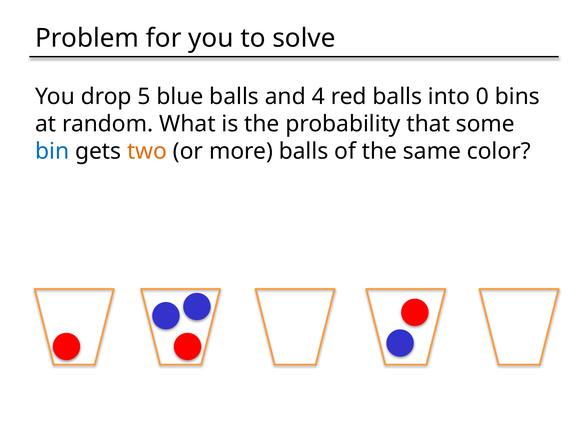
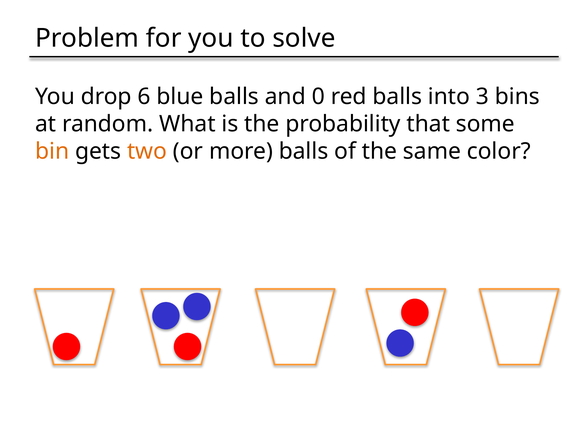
5: 5 -> 6
4: 4 -> 0
0: 0 -> 3
bin colour: blue -> orange
